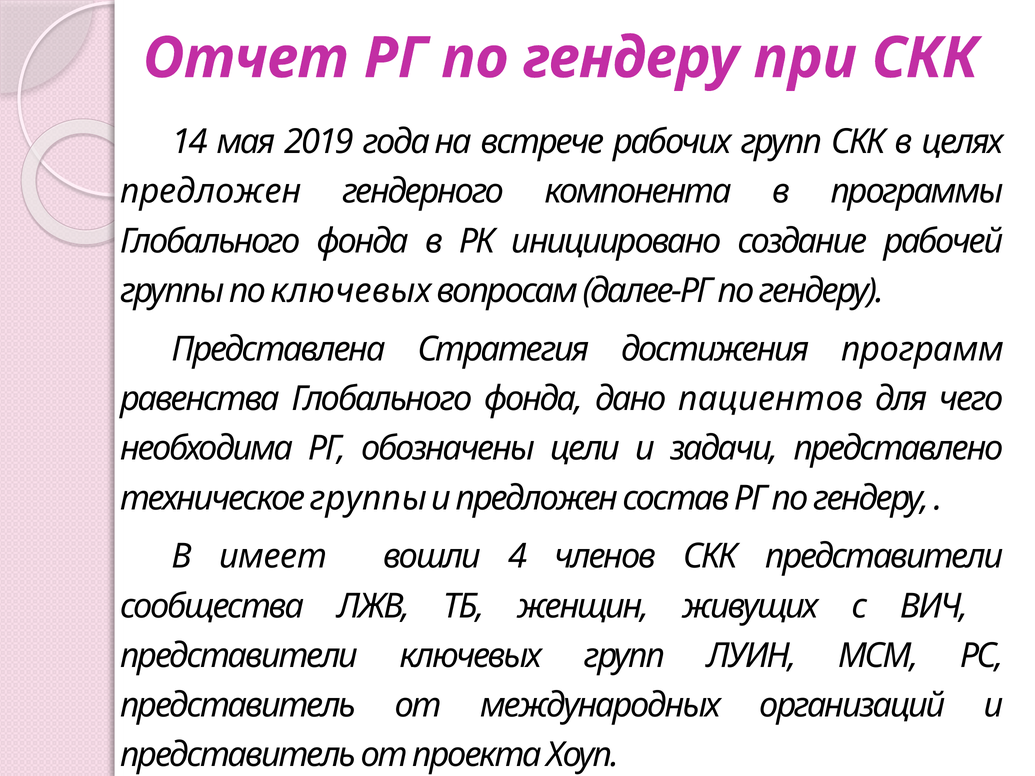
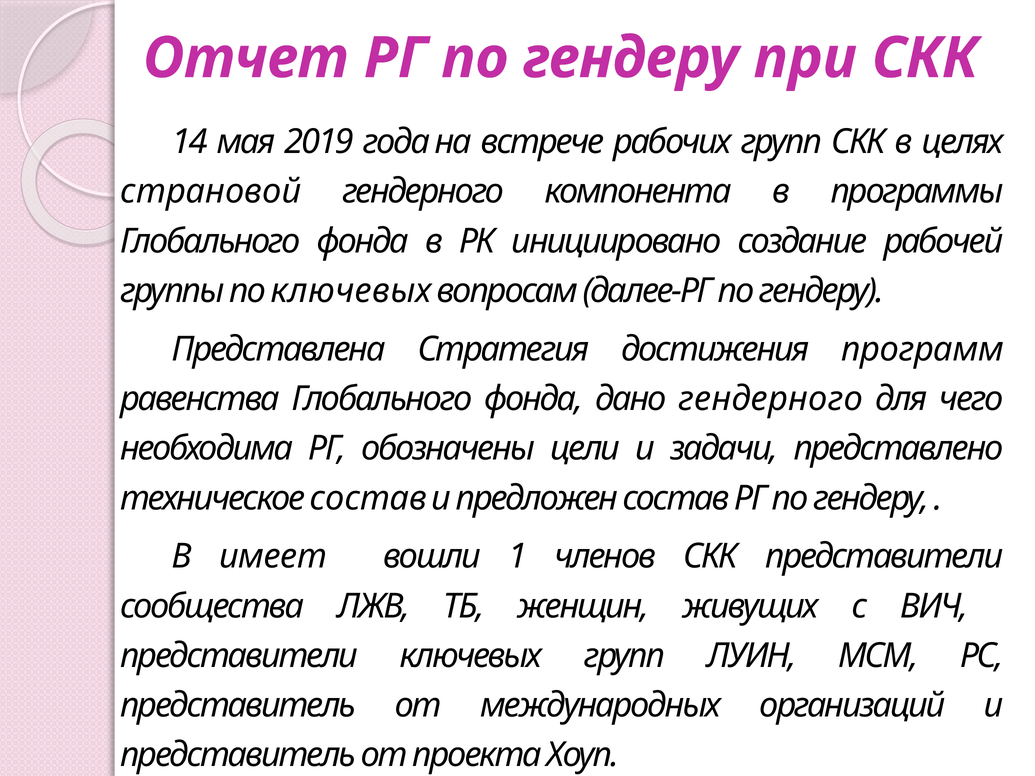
предложен at (211, 192): предложен -> страновой
дано пациентов: пациентов -> гендерного
техническое группы: группы -> состав
4: 4 -> 1
